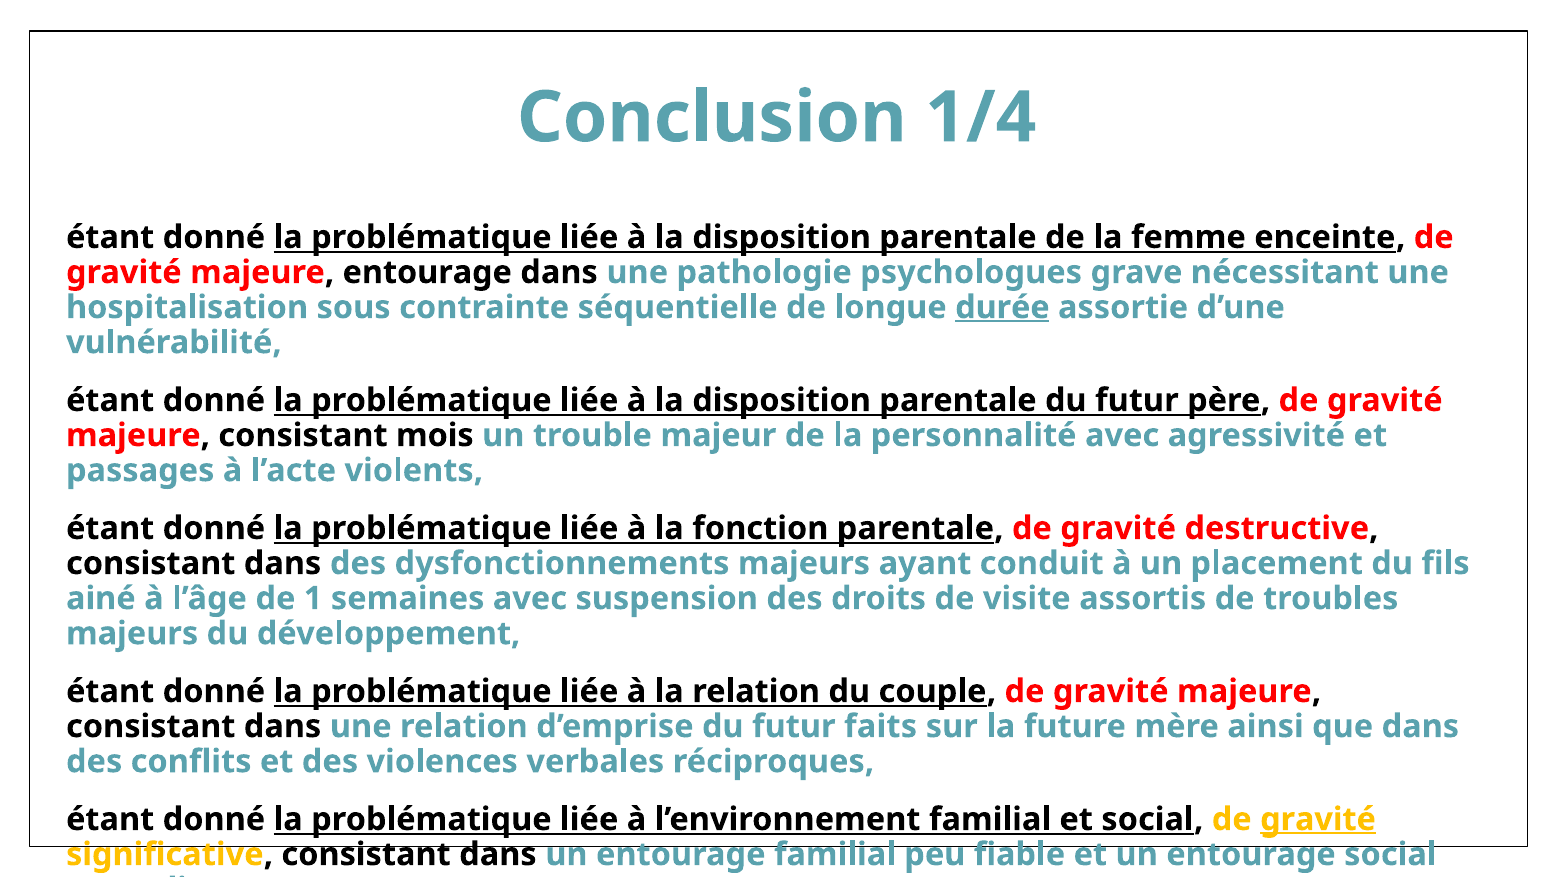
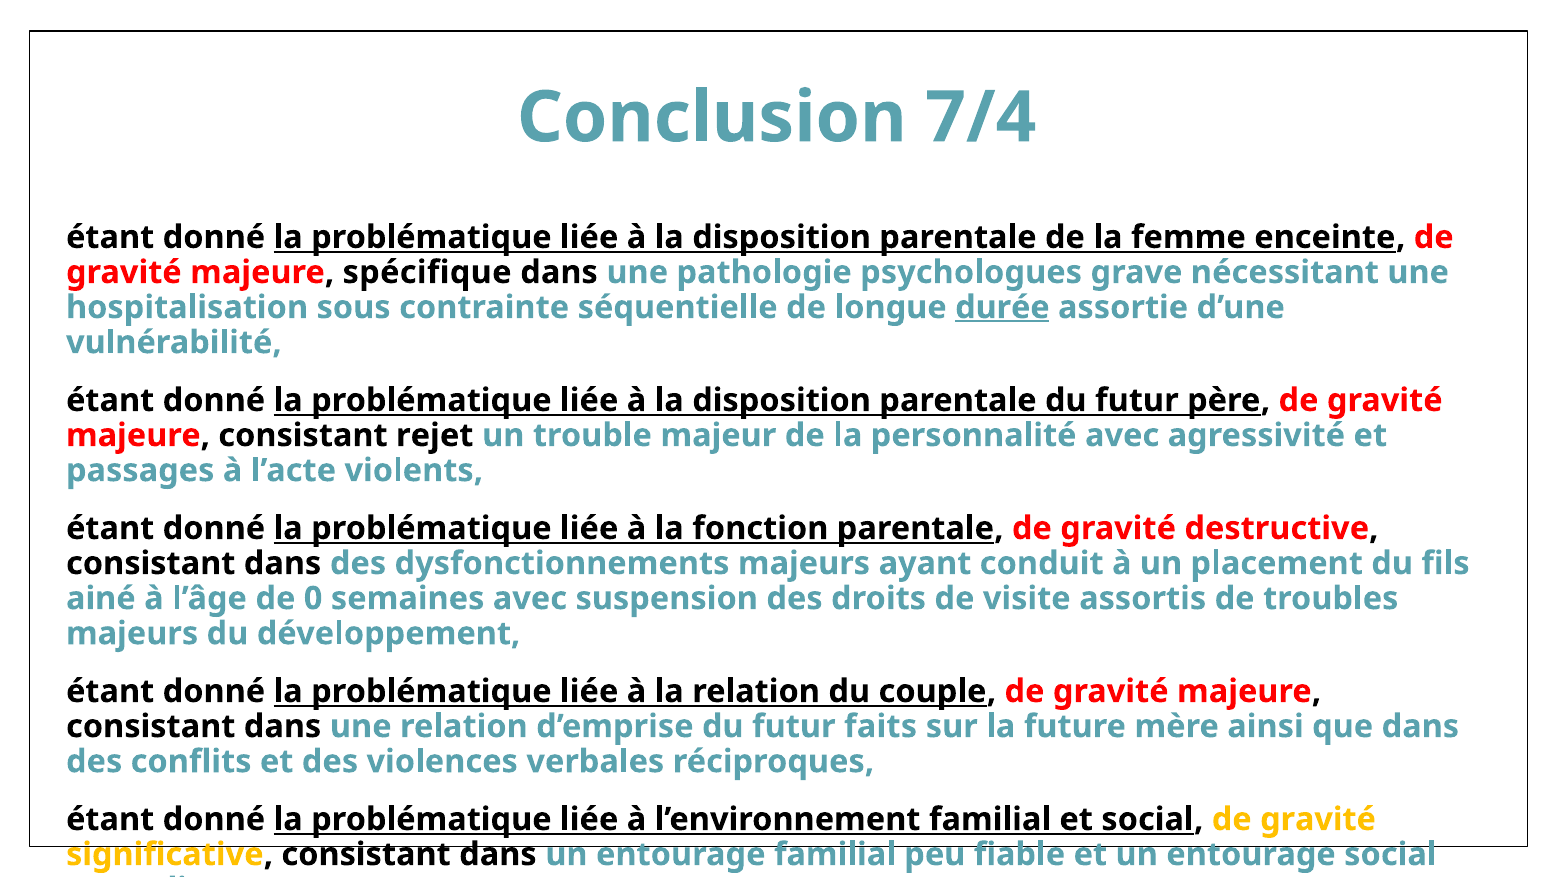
1/4: 1/4 -> 7/4
majeure entourage: entourage -> spécifique
mois: mois -> rejet
1: 1 -> 0
gravité at (1318, 819) underline: present -> none
